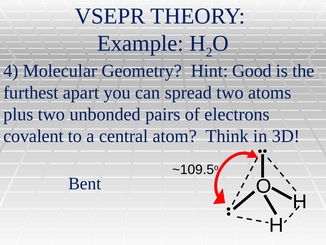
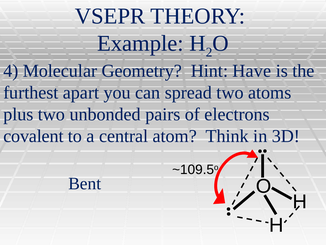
Good: Good -> Have
